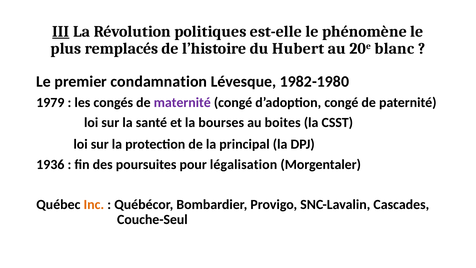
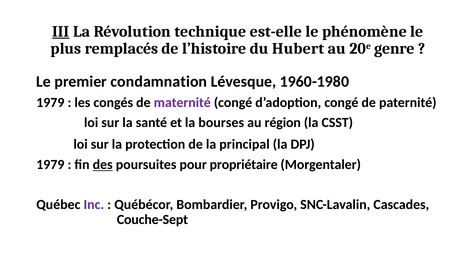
politiques: politiques -> technique
blanc: blanc -> genre
1982-1980: 1982-1980 -> 1960-1980
boites: boites -> région
1936 at (50, 164): 1936 -> 1979
des underline: none -> present
légalisation: légalisation -> propriétaire
Inc colour: orange -> purple
Couche-Seul: Couche-Seul -> Couche-Sept
